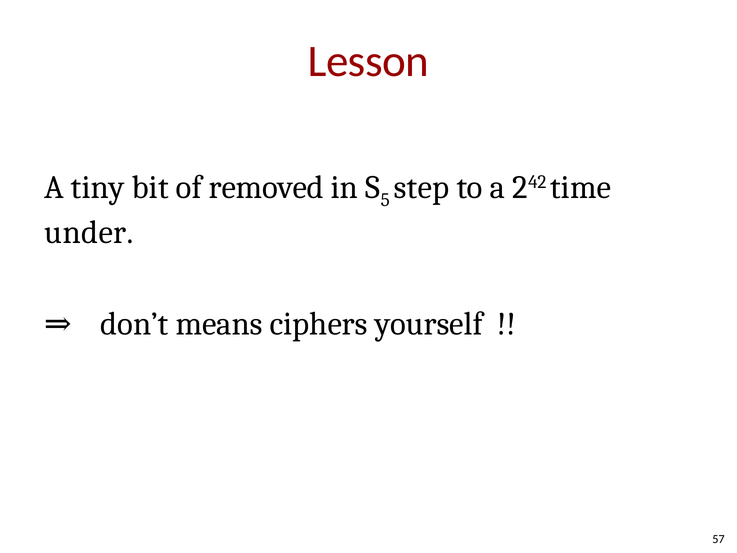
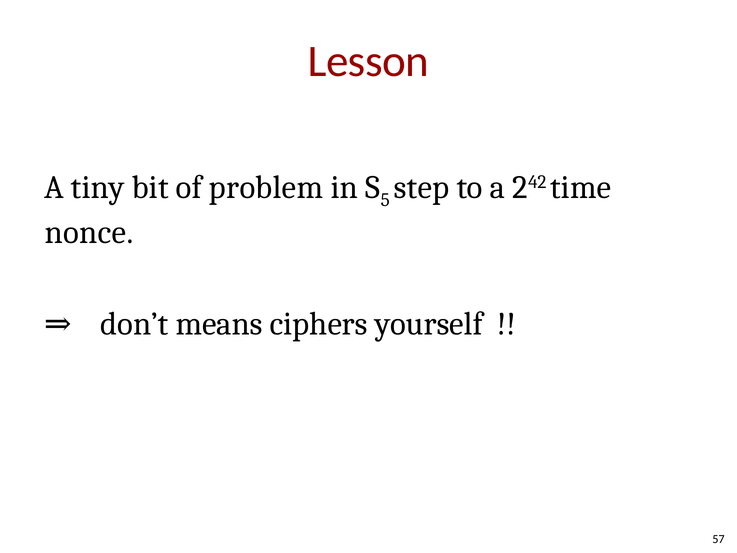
removed: removed -> problem
under: under -> nonce
